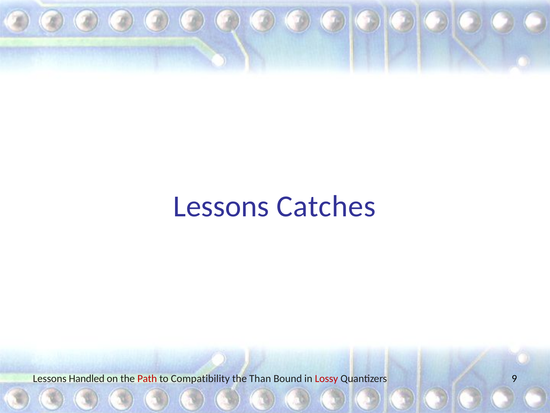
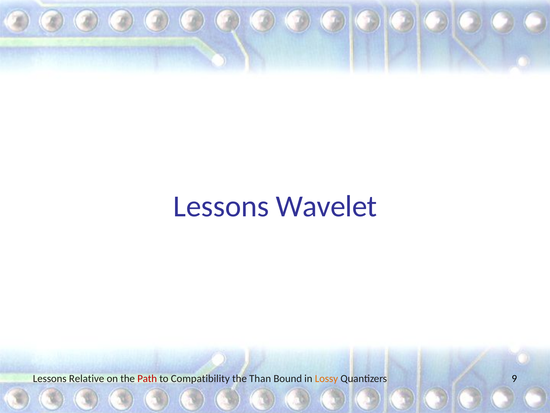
Catches: Catches -> Wavelet
Handled: Handled -> Relative
Lossy colour: red -> orange
